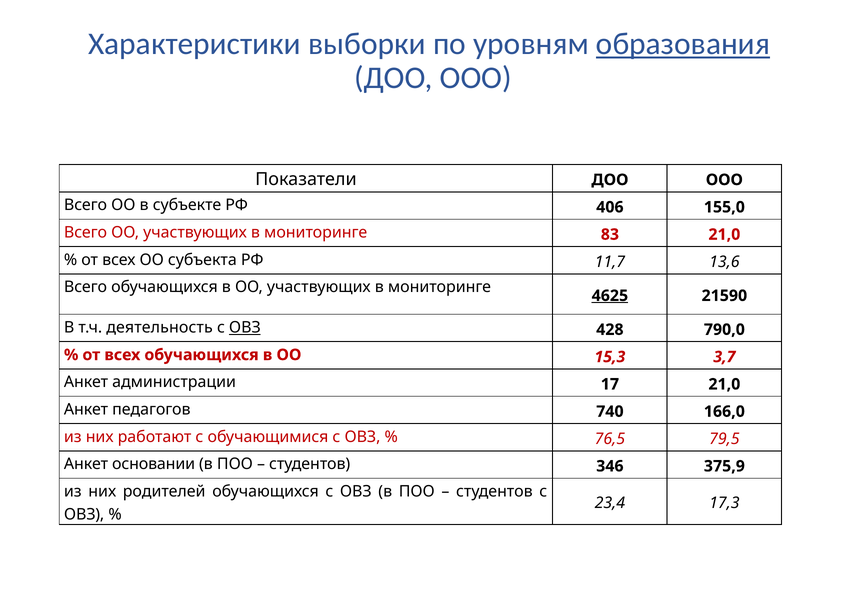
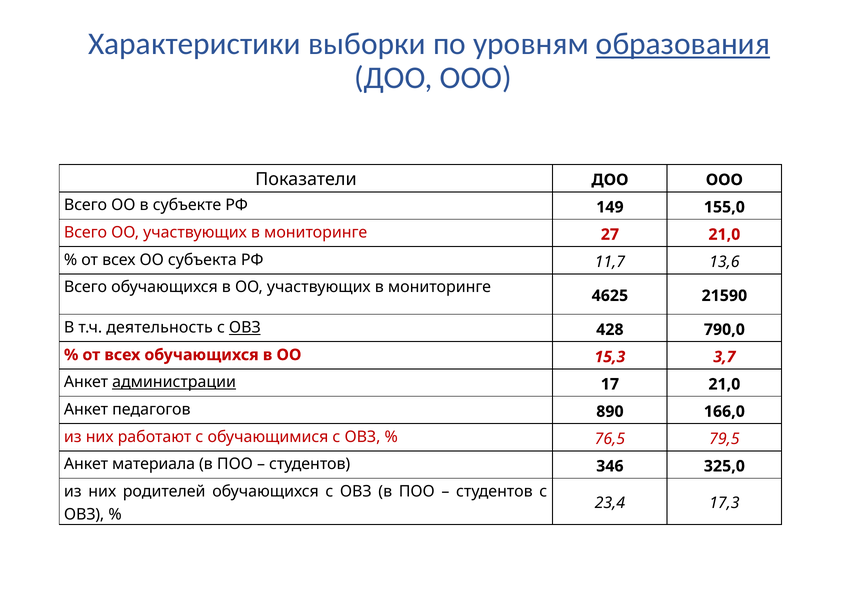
406: 406 -> 149
83: 83 -> 27
4625 underline: present -> none
администрации underline: none -> present
740: 740 -> 890
основании: основании -> материала
375,9: 375,9 -> 325,0
